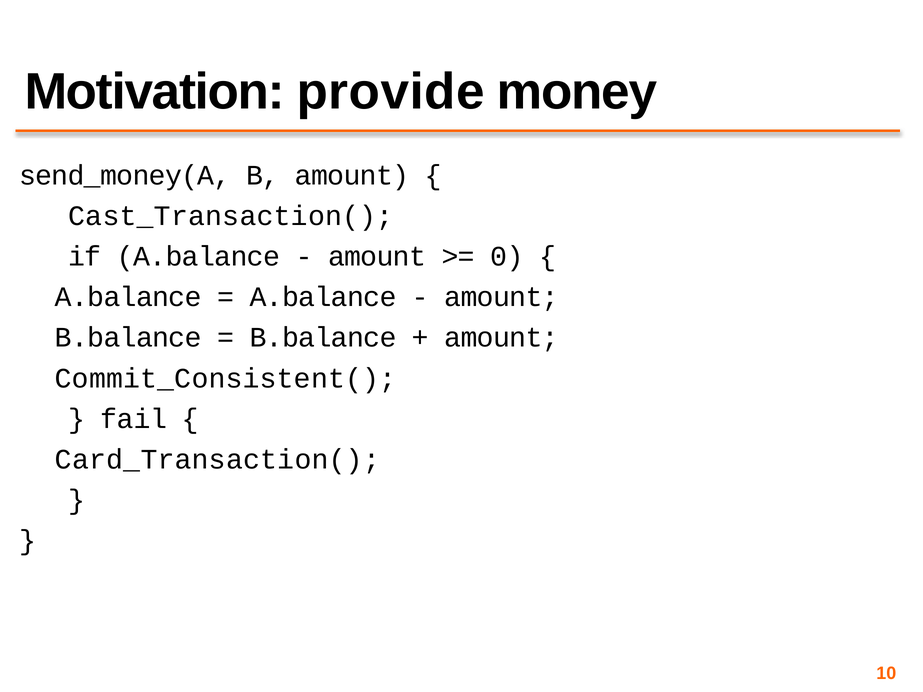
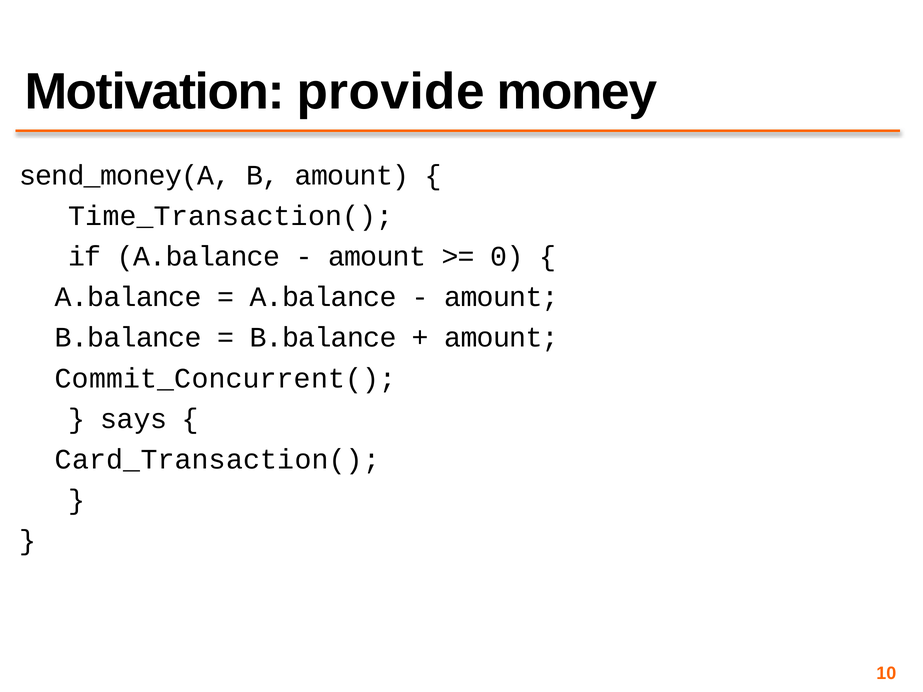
Cast_Transaction(: Cast_Transaction( -> Time_Transaction(
Commit_Consistent(: Commit_Consistent( -> Commit_Concurrent(
fail: fail -> says
